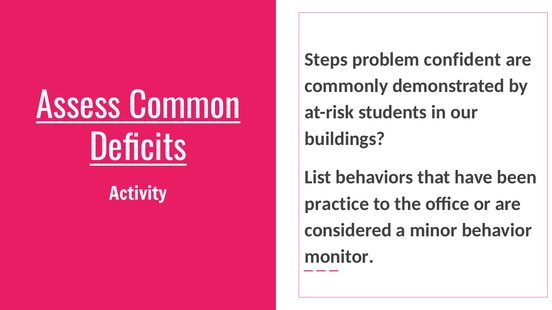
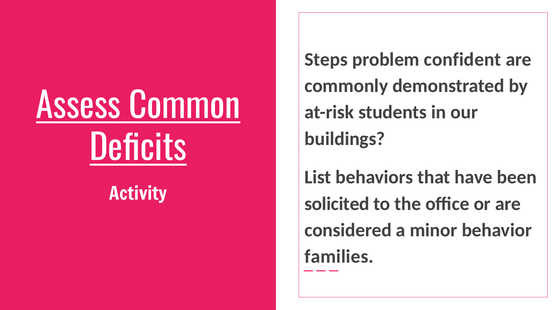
practice: practice -> solicited
monitor: monitor -> families
